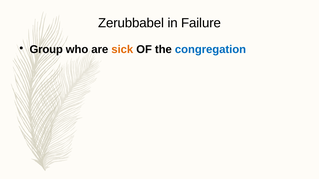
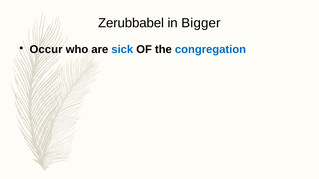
Failure: Failure -> Bigger
Group: Group -> Occur
sick colour: orange -> blue
